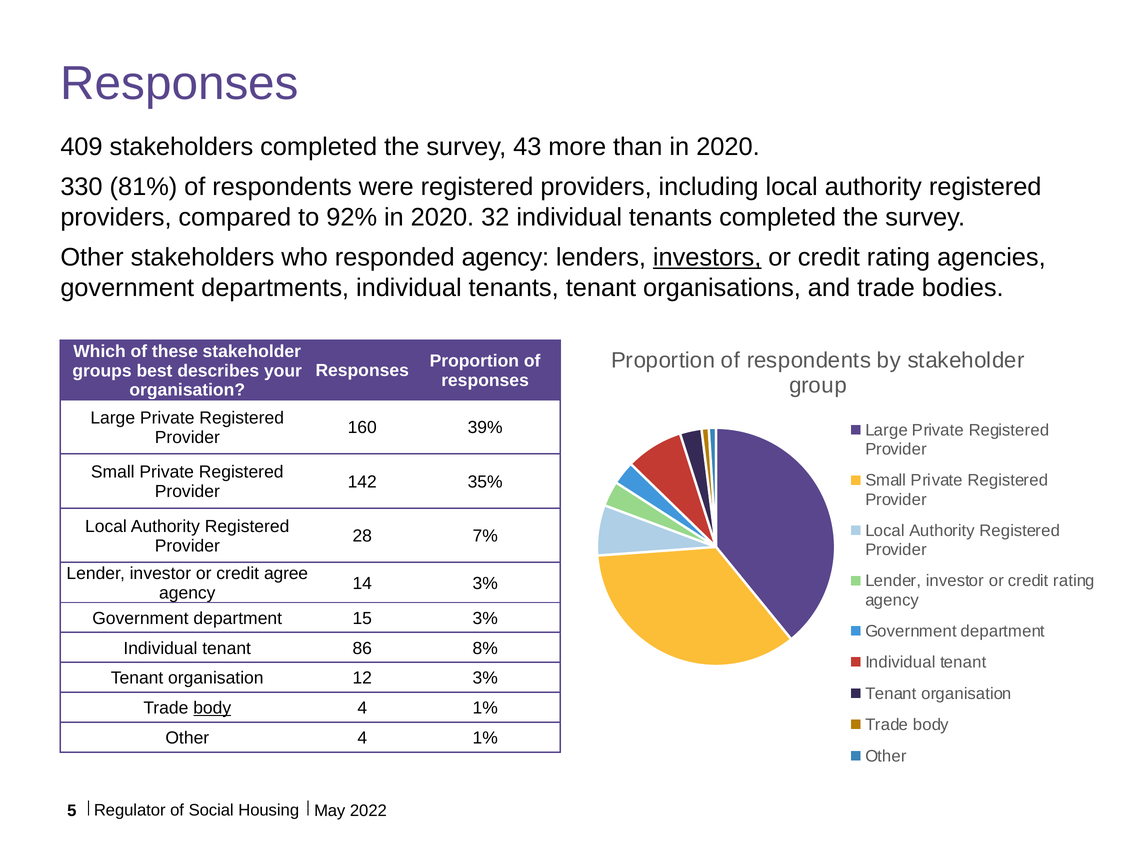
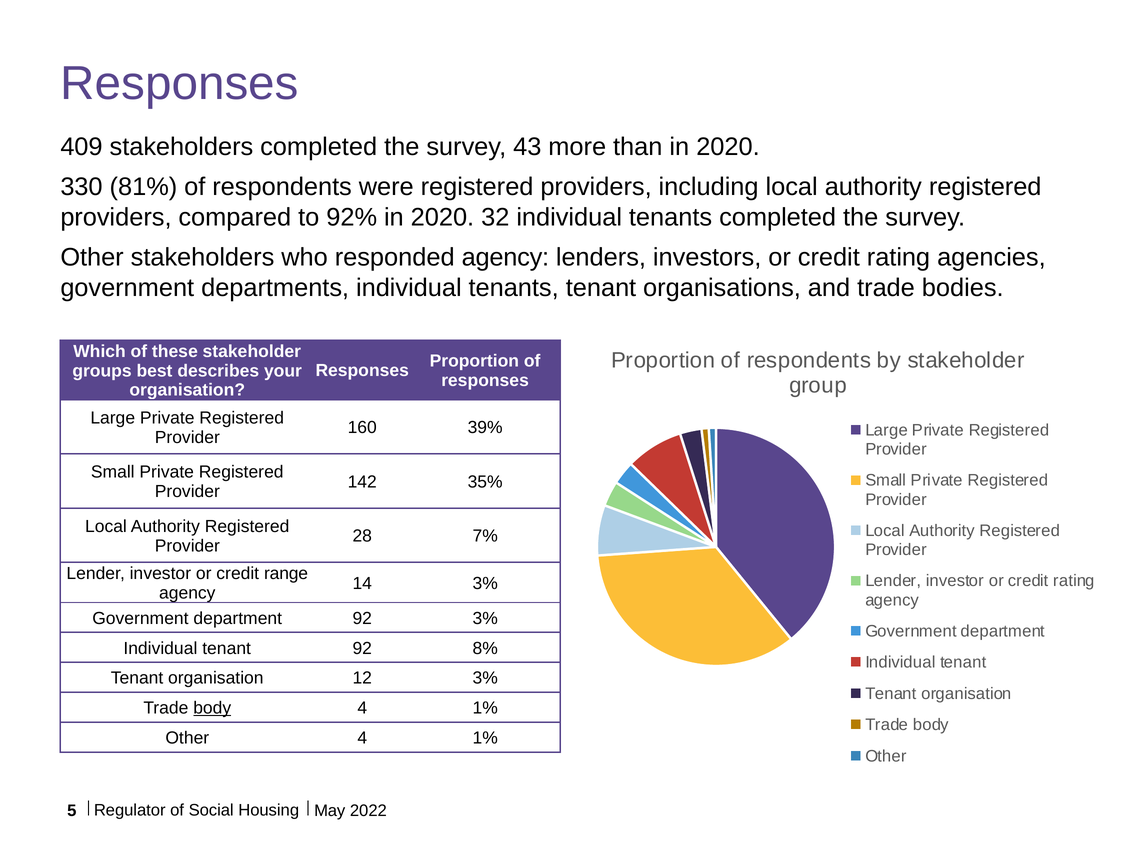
investors underline: present -> none
agree: agree -> range
department 15: 15 -> 92
tenant 86: 86 -> 92
